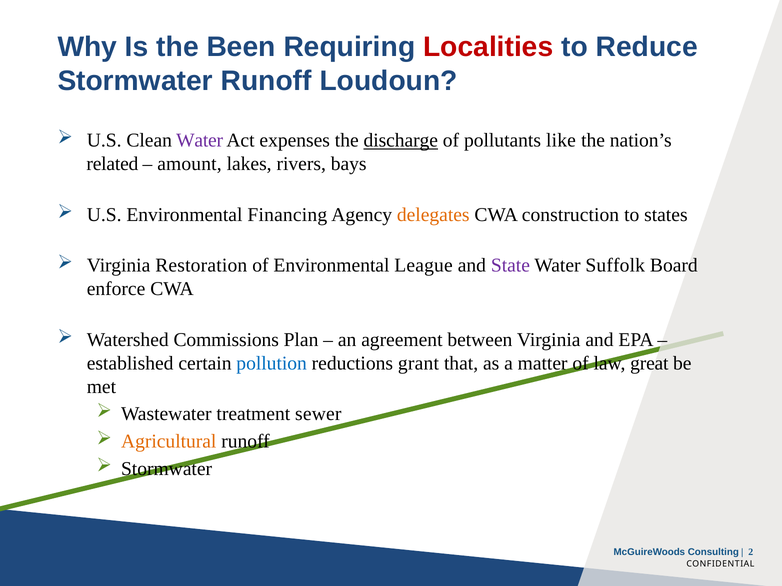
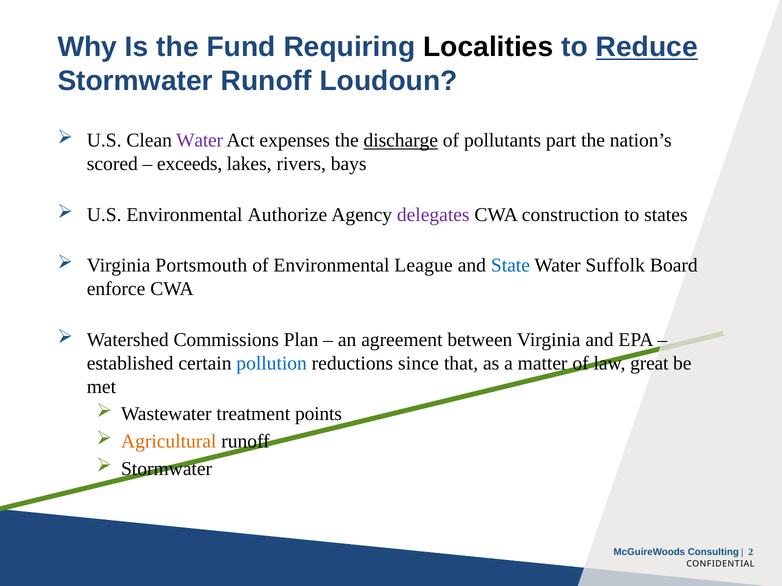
Been: Been -> Fund
Localities colour: red -> black
Reduce underline: none -> present
like: like -> part
related: related -> scored
amount: amount -> exceeds
Financing: Financing -> Authorize
delegates colour: orange -> purple
Restoration: Restoration -> Portsmouth
State colour: purple -> blue
grant: grant -> since
sewer: sewer -> points
